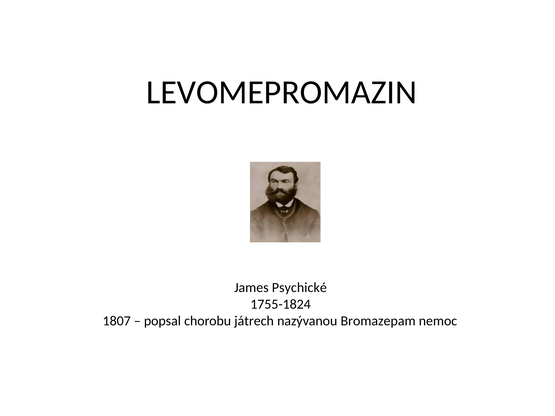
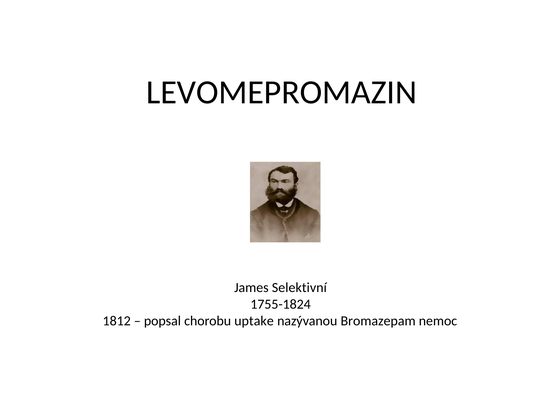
Psychické: Psychické -> Selektivní
1807: 1807 -> 1812
játrech: játrech -> uptake
